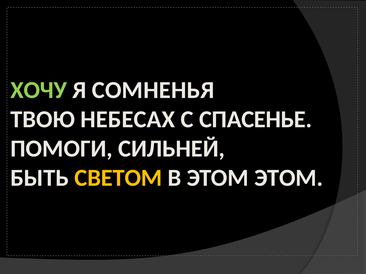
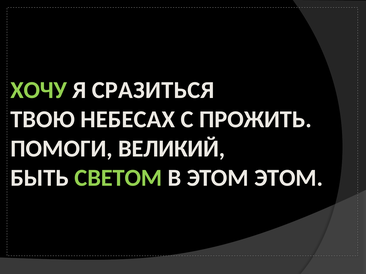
СОМНЕНЬЯ: СОМНЕНЬЯ -> СРАЗИТЬСЯ
СПАСЕНЬЕ: СПАСЕНЬЕ -> ПРОЖИТЬ
СИЛЬНЕЙ: СИЛЬНЕЙ -> ВЕЛИКИЙ
СВЕТОМ colour: yellow -> light green
